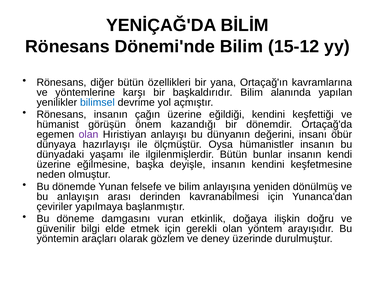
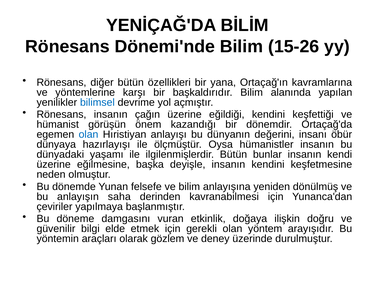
15-12: 15-12 -> 15-26
olan at (88, 135) colour: purple -> blue
arası: arası -> saha
